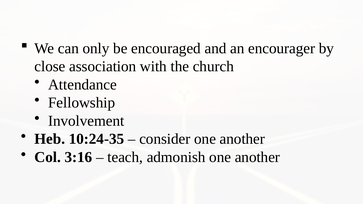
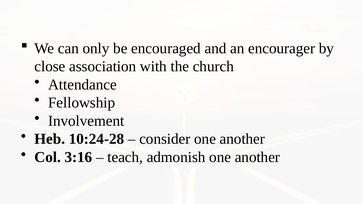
10:24-35: 10:24-35 -> 10:24-28
